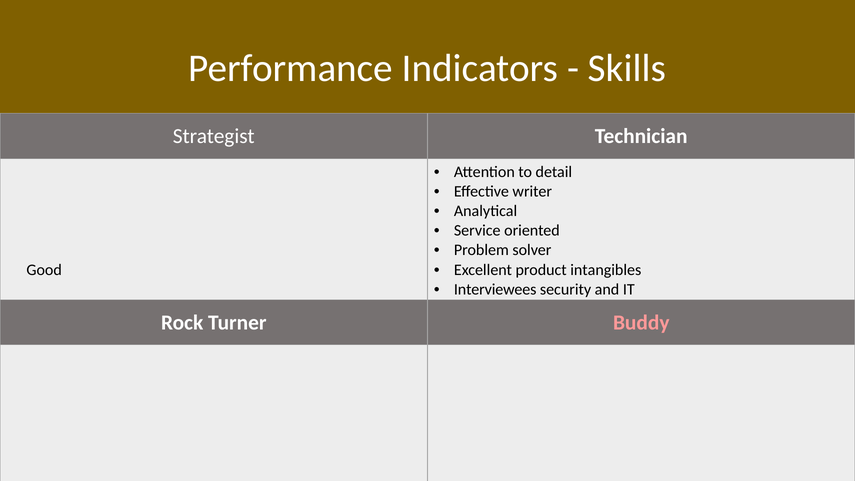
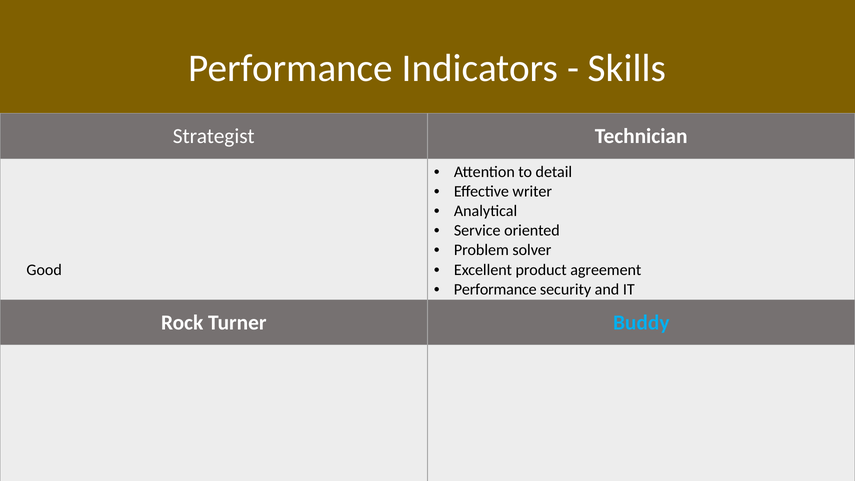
intangibles: intangibles -> agreement
Interviewees at (495, 289): Interviewees -> Performance
Buddy colour: pink -> light blue
